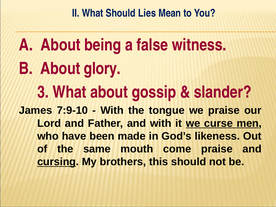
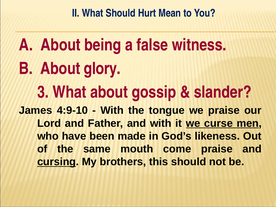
Lies: Lies -> Hurt
7:9-10: 7:9-10 -> 4:9-10
